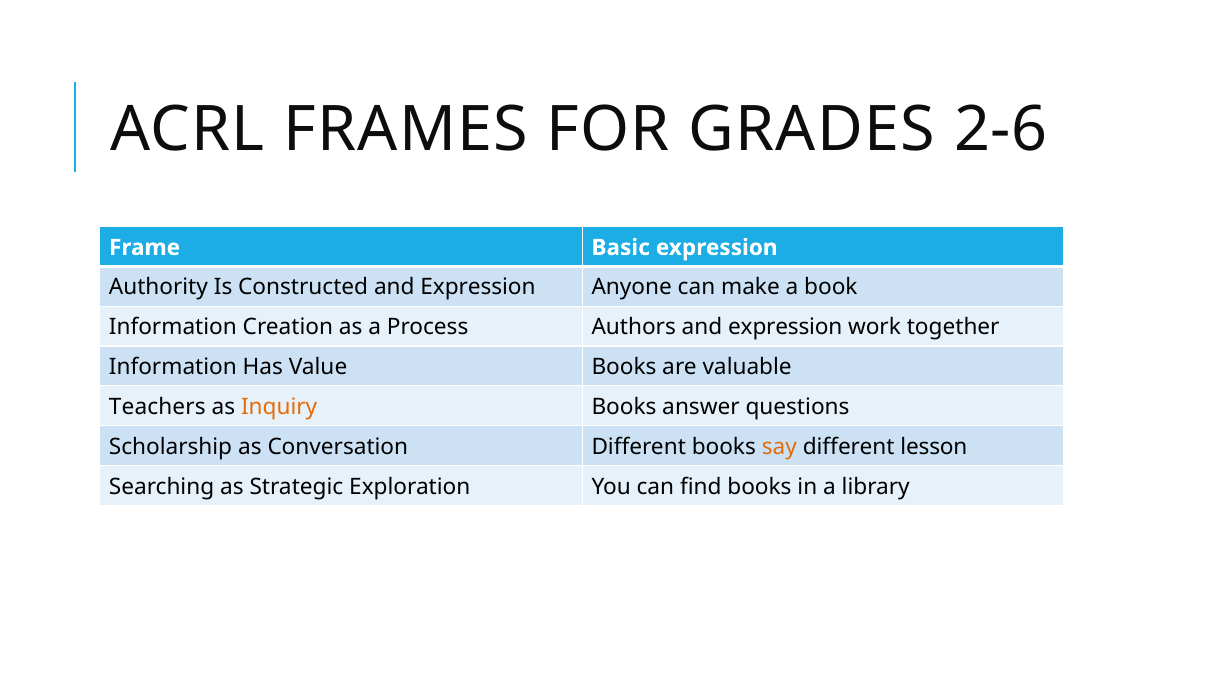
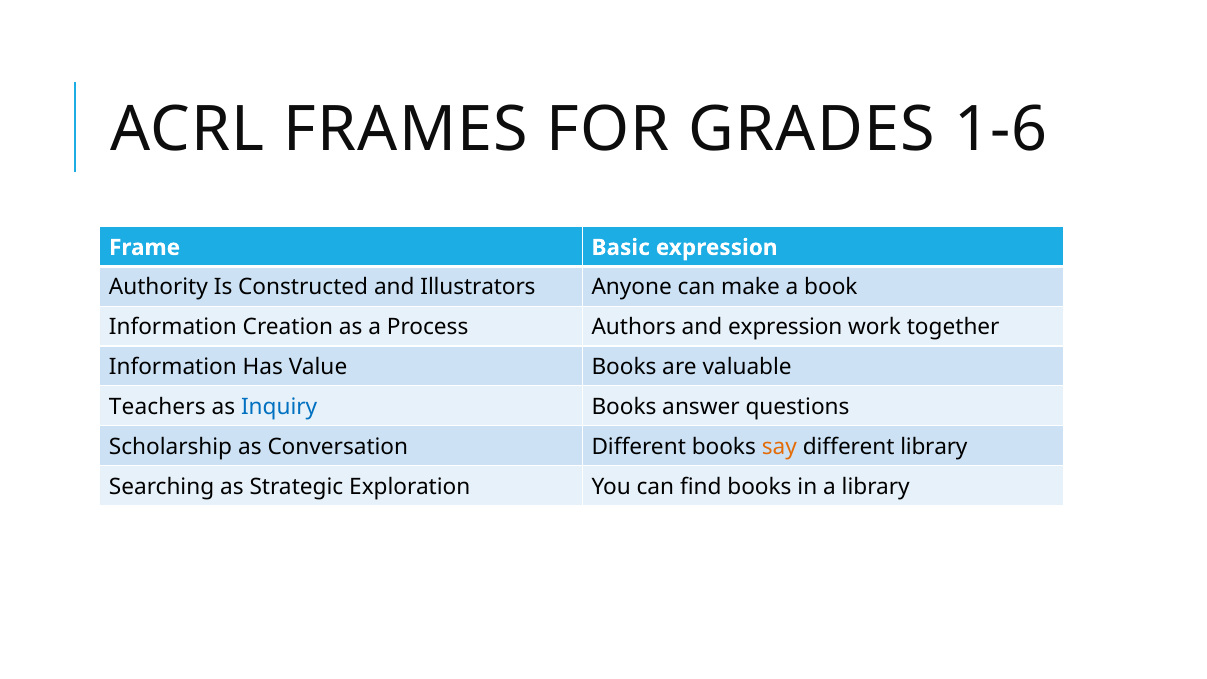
2-6: 2-6 -> 1-6
Constructed and Expression: Expression -> Illustrators
Inquiry colour: orange -> blue
different lesson: lesson -> library
